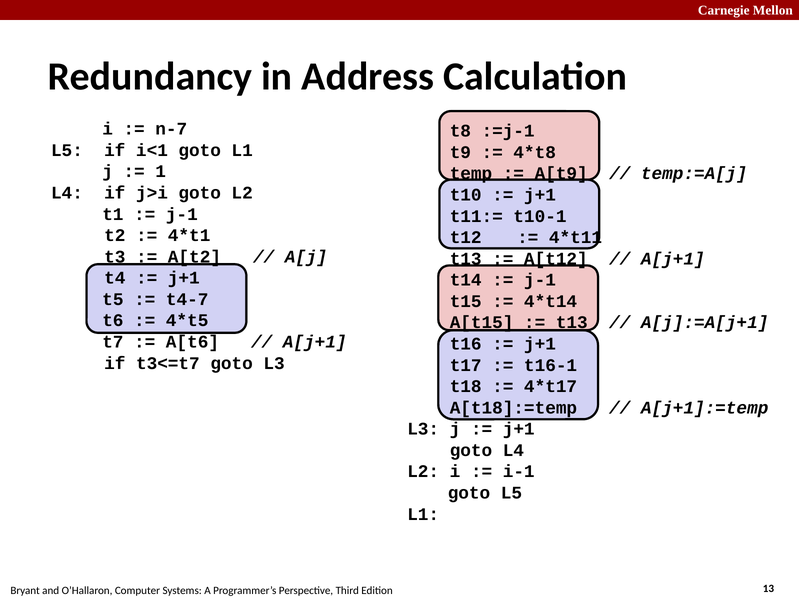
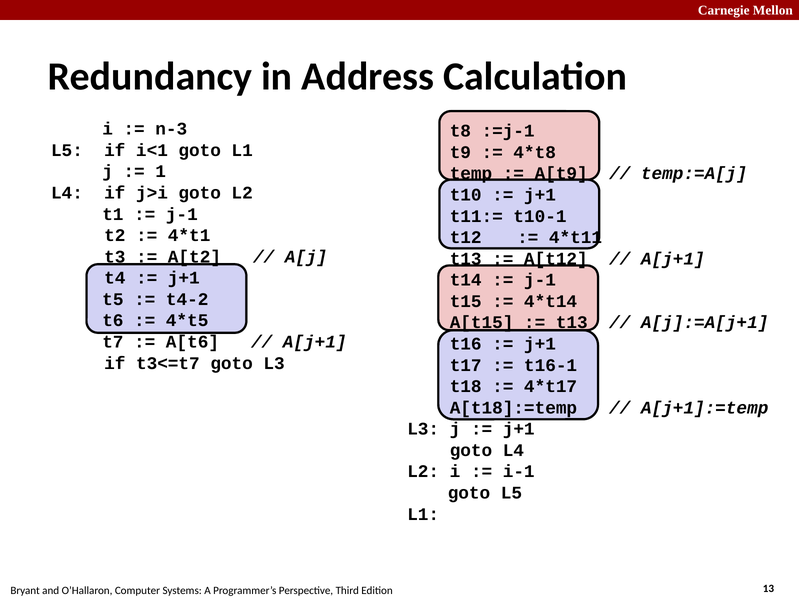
n-7: n-7 -> n-3
t4-7: t4-7 -> t4-2
